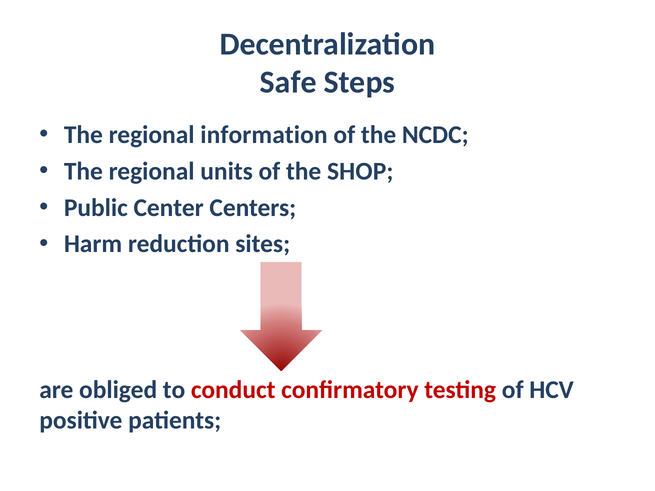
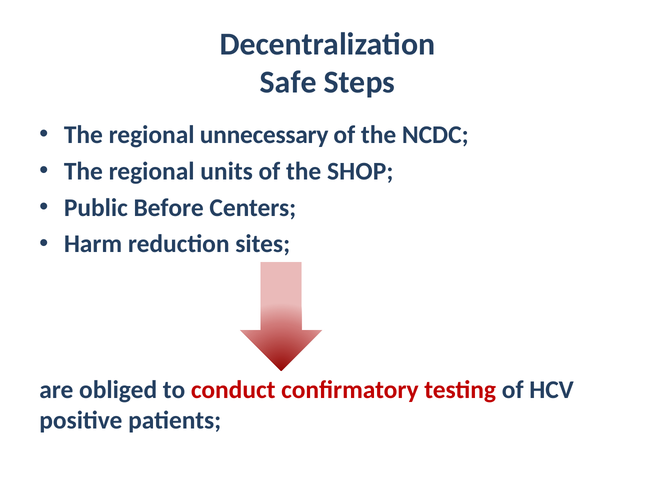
information: information -> unnecessary
Center: Center -> Before
